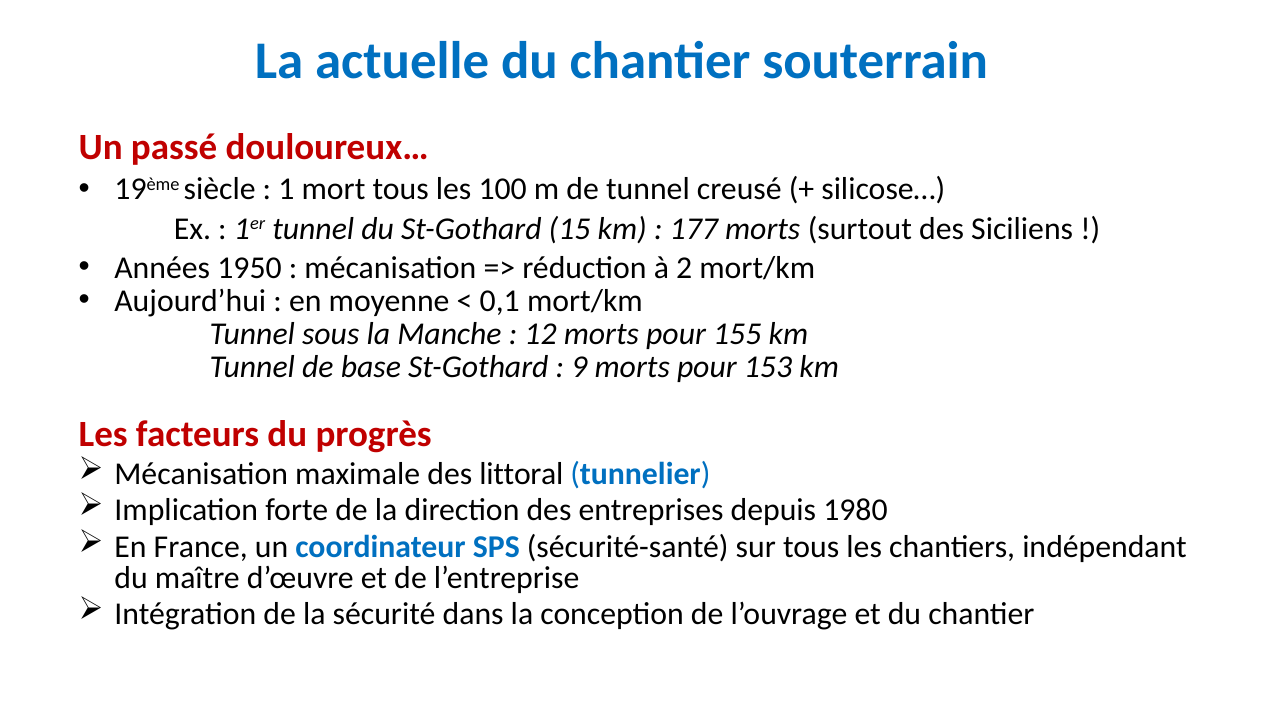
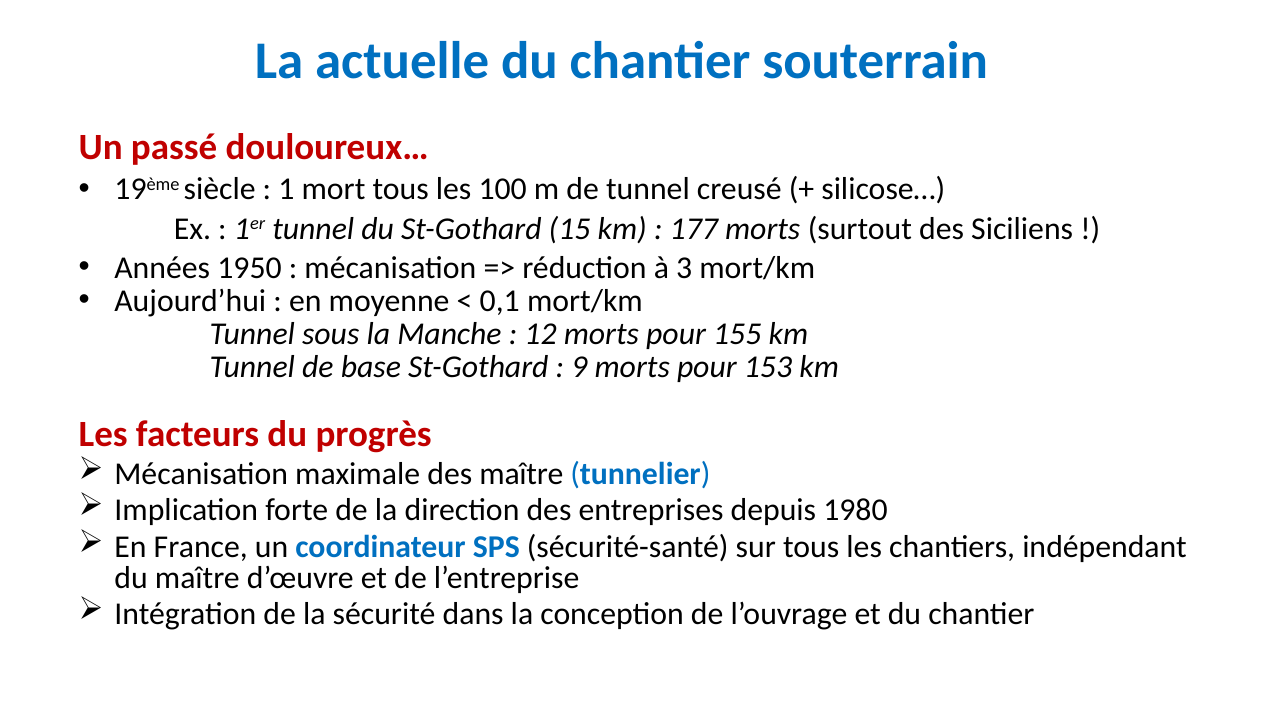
2: 2 -> 3
des littoral: littoral -> maître
